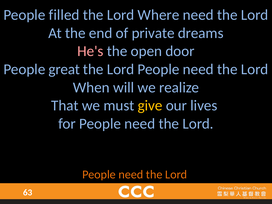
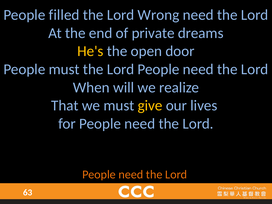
Where: Where -> Wrong
He's colour: pink -> yellow
People great: great -> must
